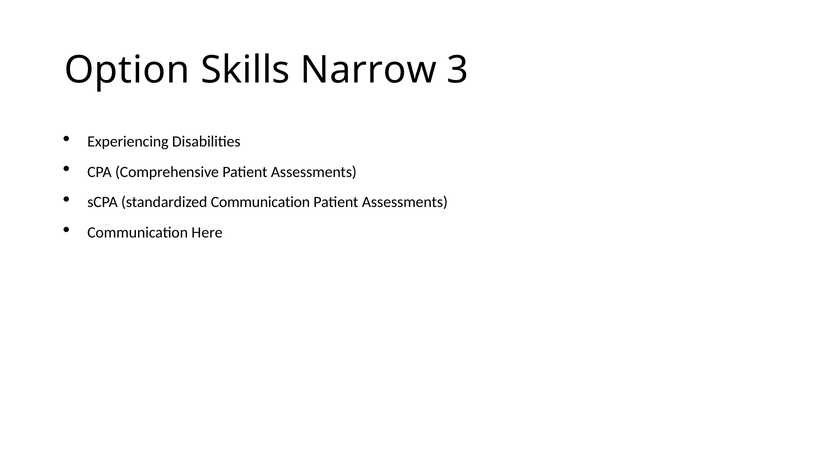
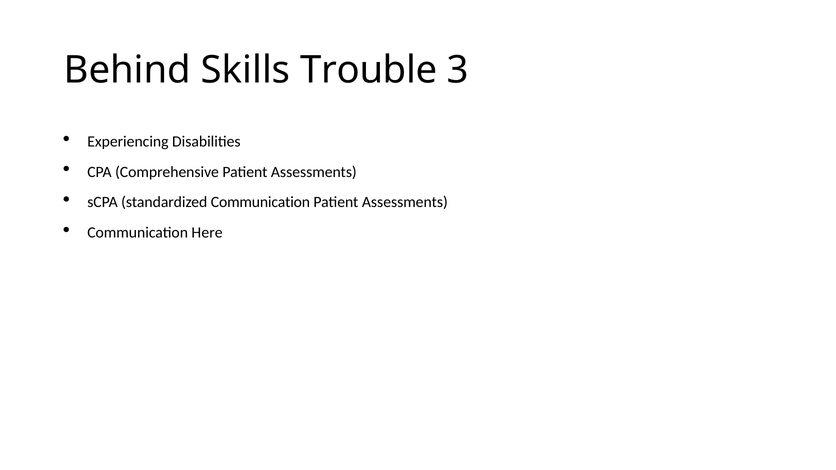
Option: Option -> Behind
Narrow: Narrow -> Trouble
